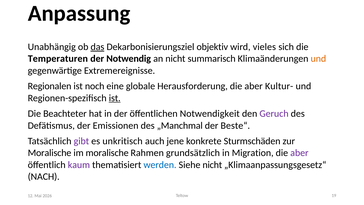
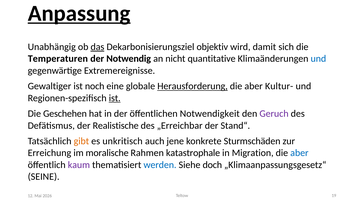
Anpassung underline: none -> present
vieles: vieles -> damit
summarisch: summarisch -> quantitative
und at (318, 59) colour: orange -> blue
Regionalen: Regionalen -> Gewaltiger
Herausforderung underline: none -> present
Beachteter: Beachteter -> Geschehen
Emissionen: Emissionen -> Realistische
„Manchmal: „Manchmal -> „Erreichbar
Beste“: Beste“ -> Stand“
gibt colour: purple -> orange
Moralische at (50, 153): Moralische -> Erreichung
grundsätzlich: grundsätzlich -> katastrophale
aber at (299, 153) colour: purple -> blue
Siehe nicht: nicht -> doch
NACH: NACH -> SEINE
